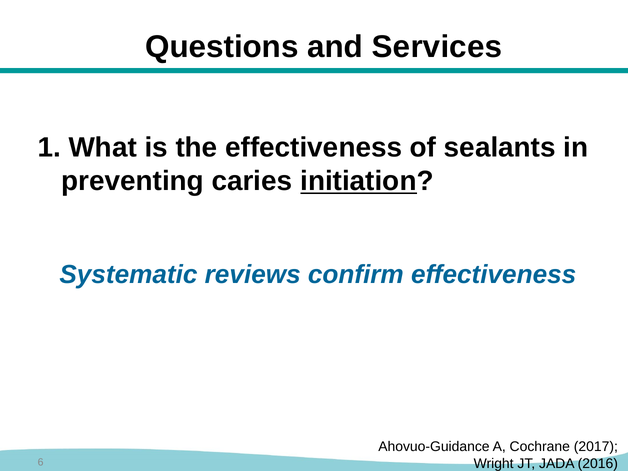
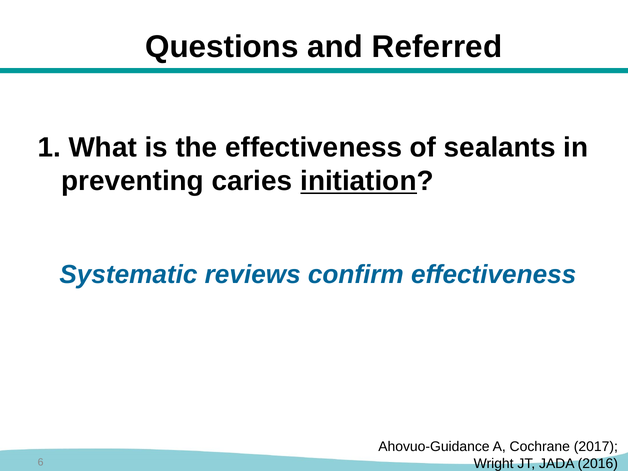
Services: Services -> Referred
